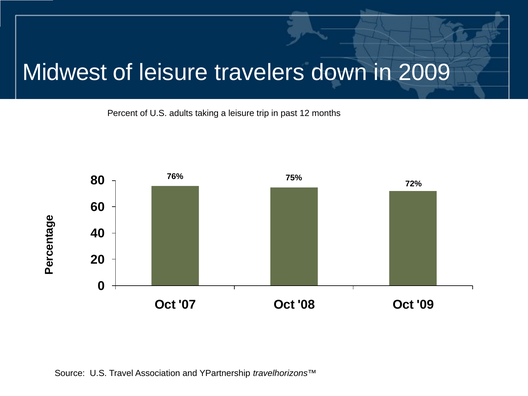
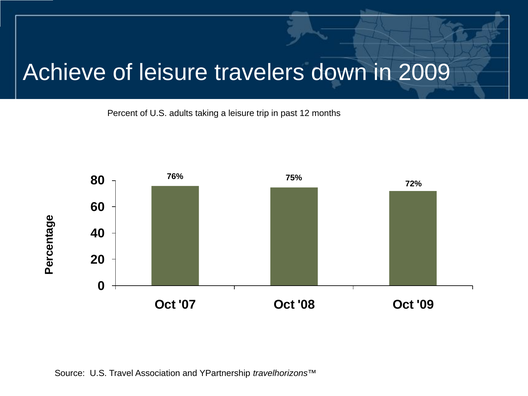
Midwest: Midwest -> Achieve
